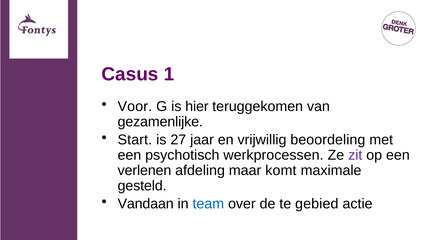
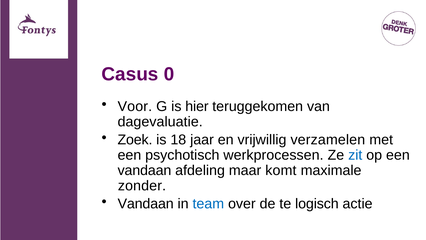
1: 1 -> 0
gezamenlijke: gezamenlijke -> dagevaluatie
Start: Start -> Zoek
27: 27 -> 18
beoordeling: beoordeling -> verzamelen
zit colour: purple -> blue
verlenen at (144, 170): verlenen -> vandaan
gesteld: gesteld -> zonder
gebied: gebied -> logisch
